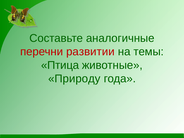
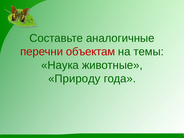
развитии: развитии -> объектам
Птица: Птица -> Наука
